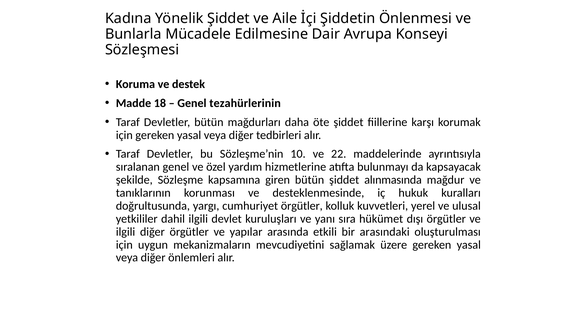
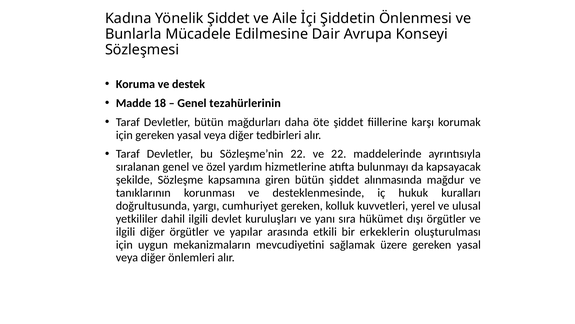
Sözleşme’nin 10: 10 -> 22
cumhuriyet örgütler: örgütler -> gereken
arasındaki: arasındaki -> erkeklerin
